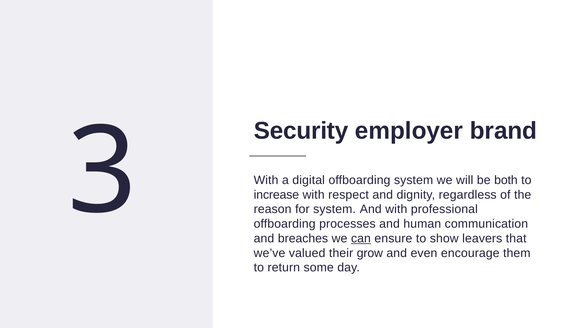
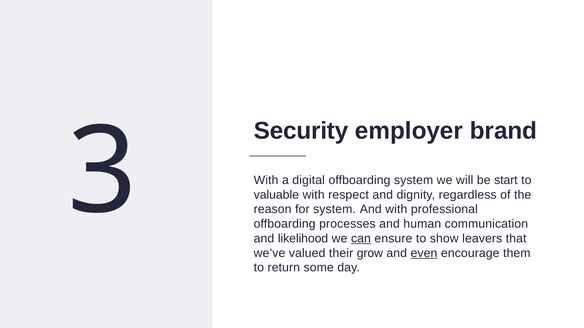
both: both -> start
increase: increase -> valuable
breaches: breaches -> likelihood
even underline: none -> present
